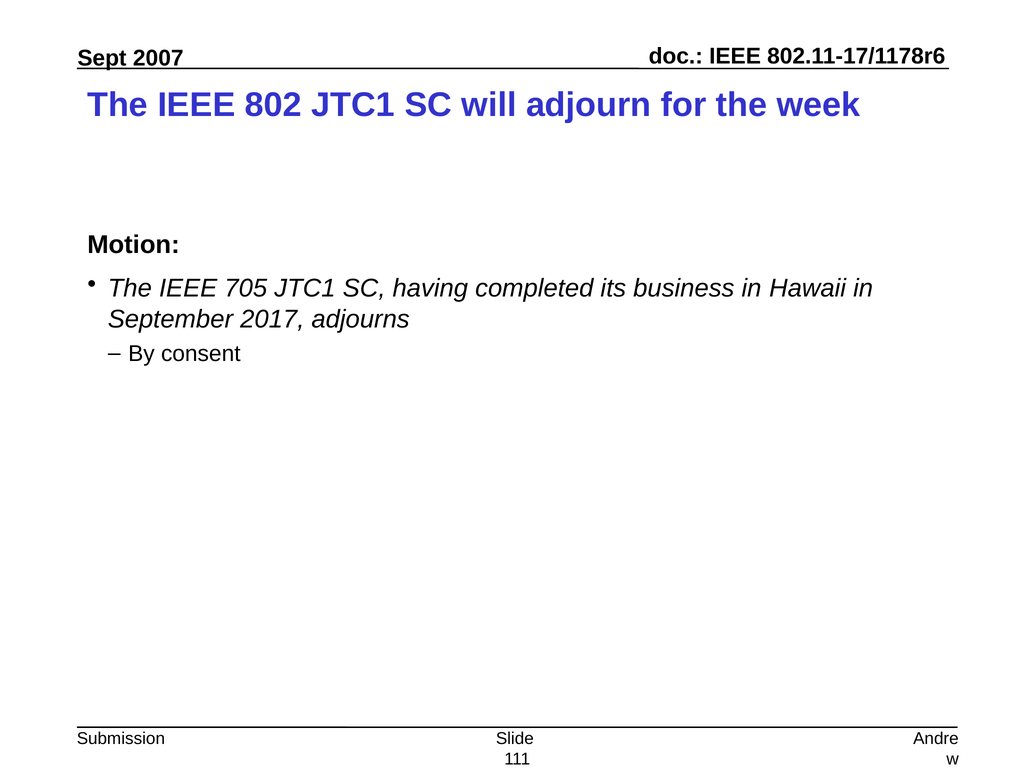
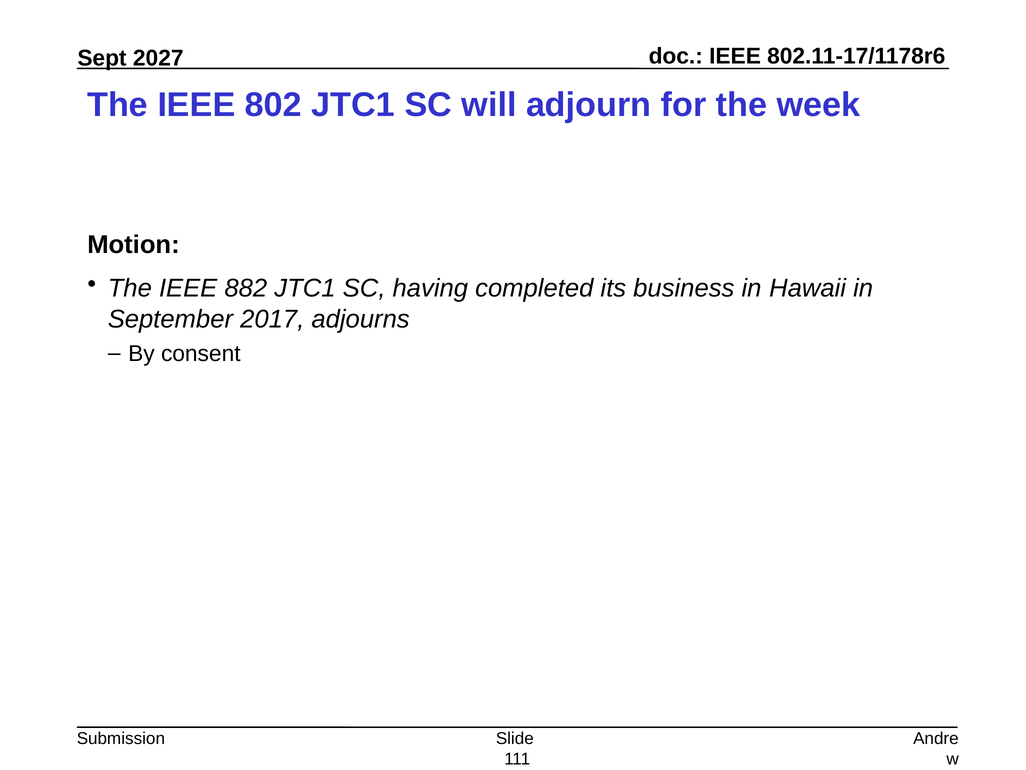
2007: 2007 -> 2027
705: 705 -> 882
